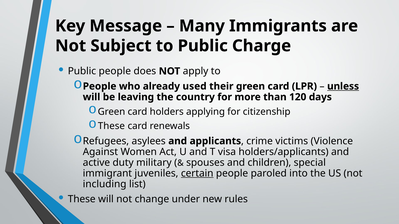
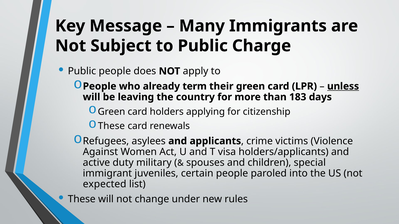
used: used -> term
120: 120 -> 183
certain underline: present -> none
including: including -> expected
